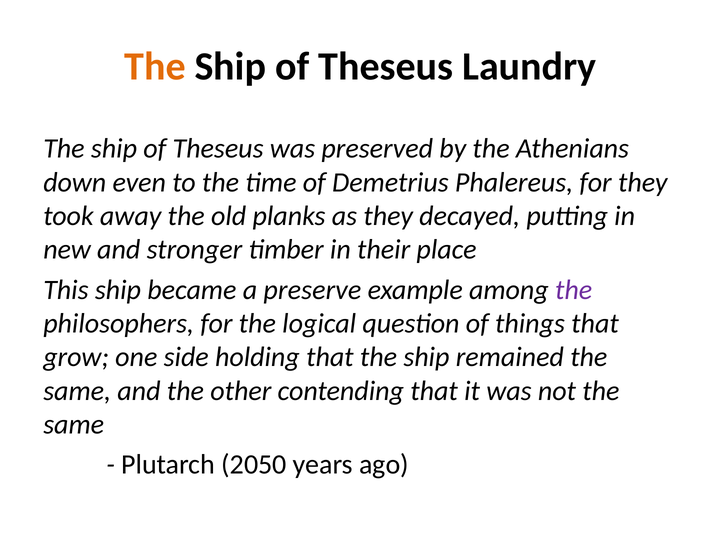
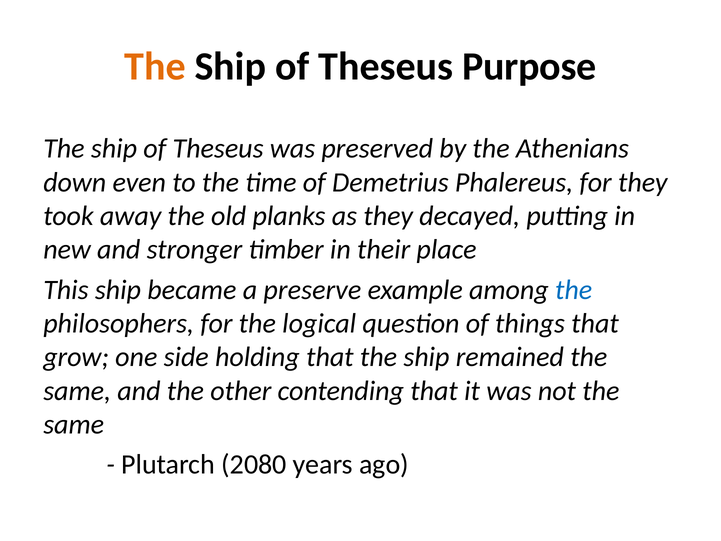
Laundry: Laundry -> Purpose
the at (574, 290) colour: purple -> blue
2050: 2050 -> 2080
